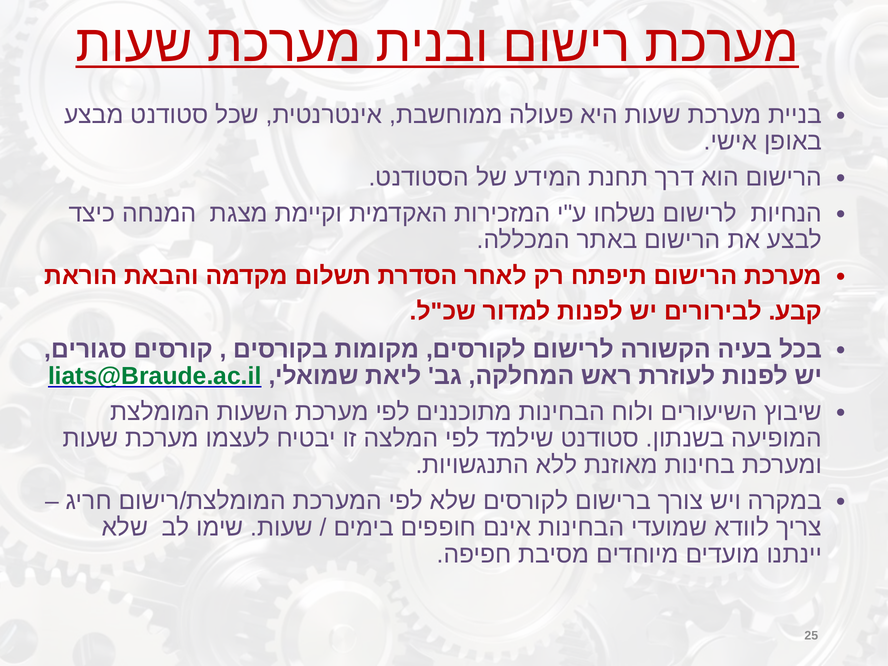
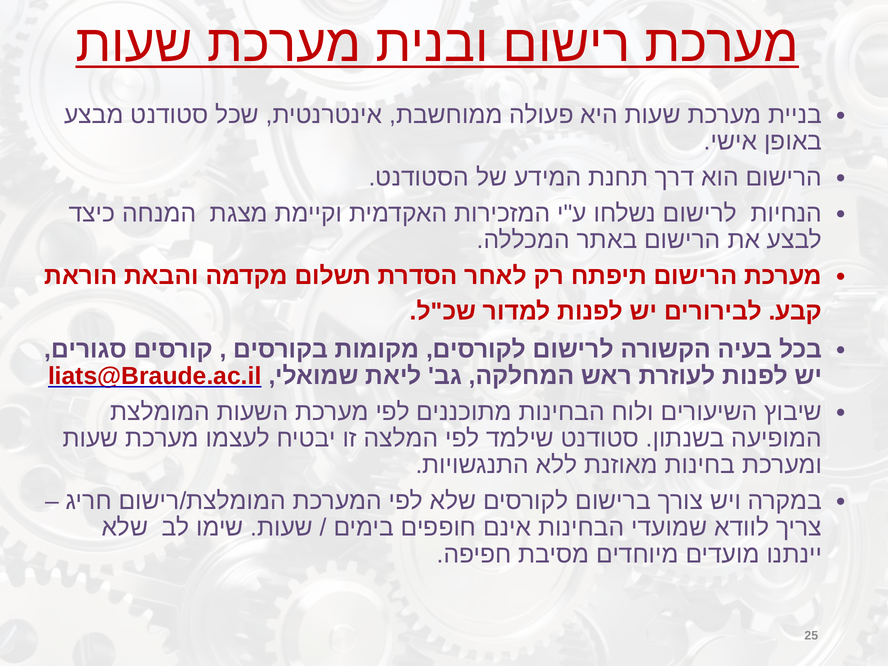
liats@Braude.ac.il colour: green -> red
